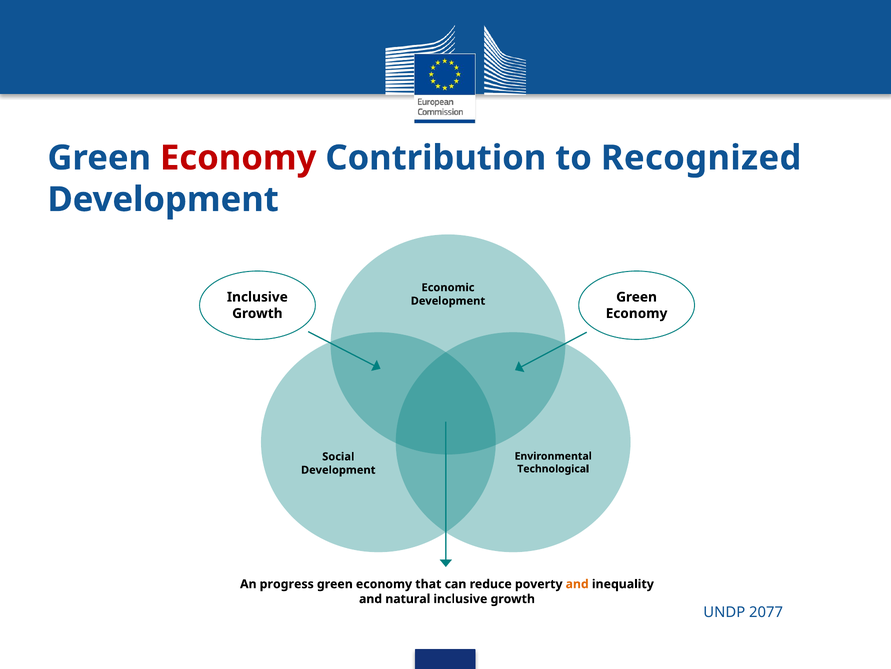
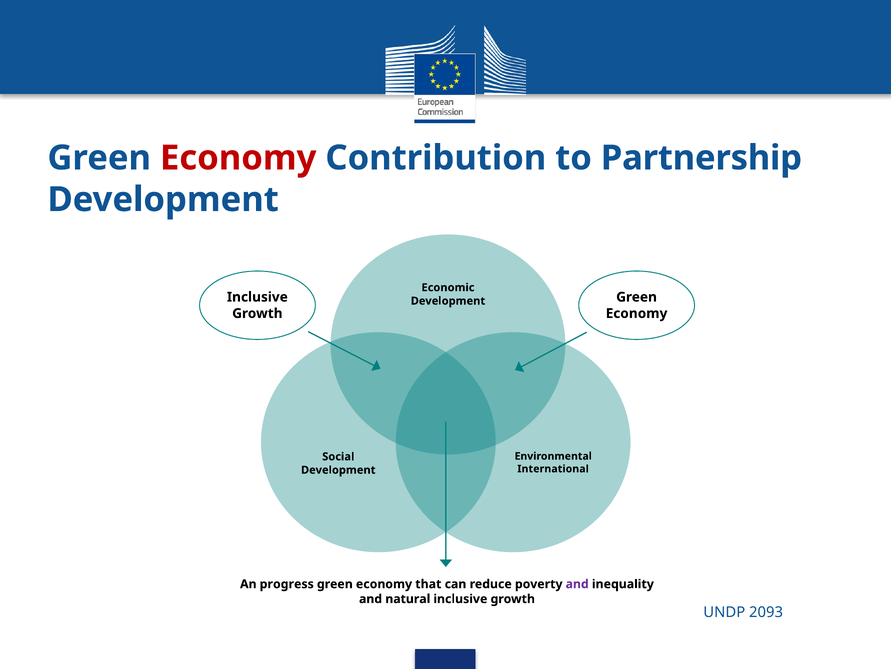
Recognized: Recognized -> Partnership
Technological: Technological -> International
and at (577, 583) colour: orange -> purple
2077: 2077 -> 2093
